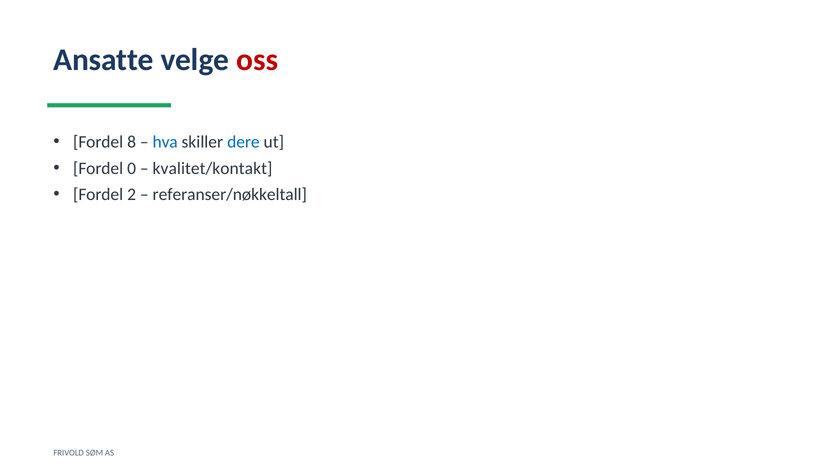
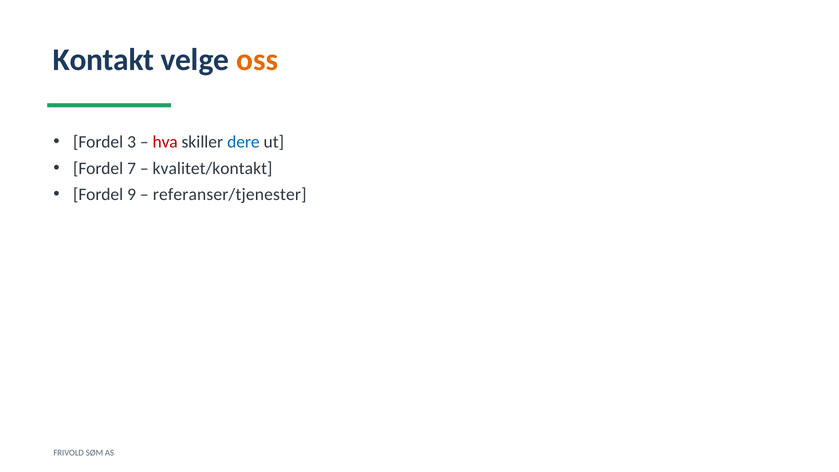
Ansatte: Ansatte -> Kontakt
oss colour: red -> orange
8: 8 -> 3
hva colour: blue -> red
0: 0 -> 7
2: 2 -> 9
referanser/nøkkeltall: referanser/nøkkeltall -> referanser/tjenester
